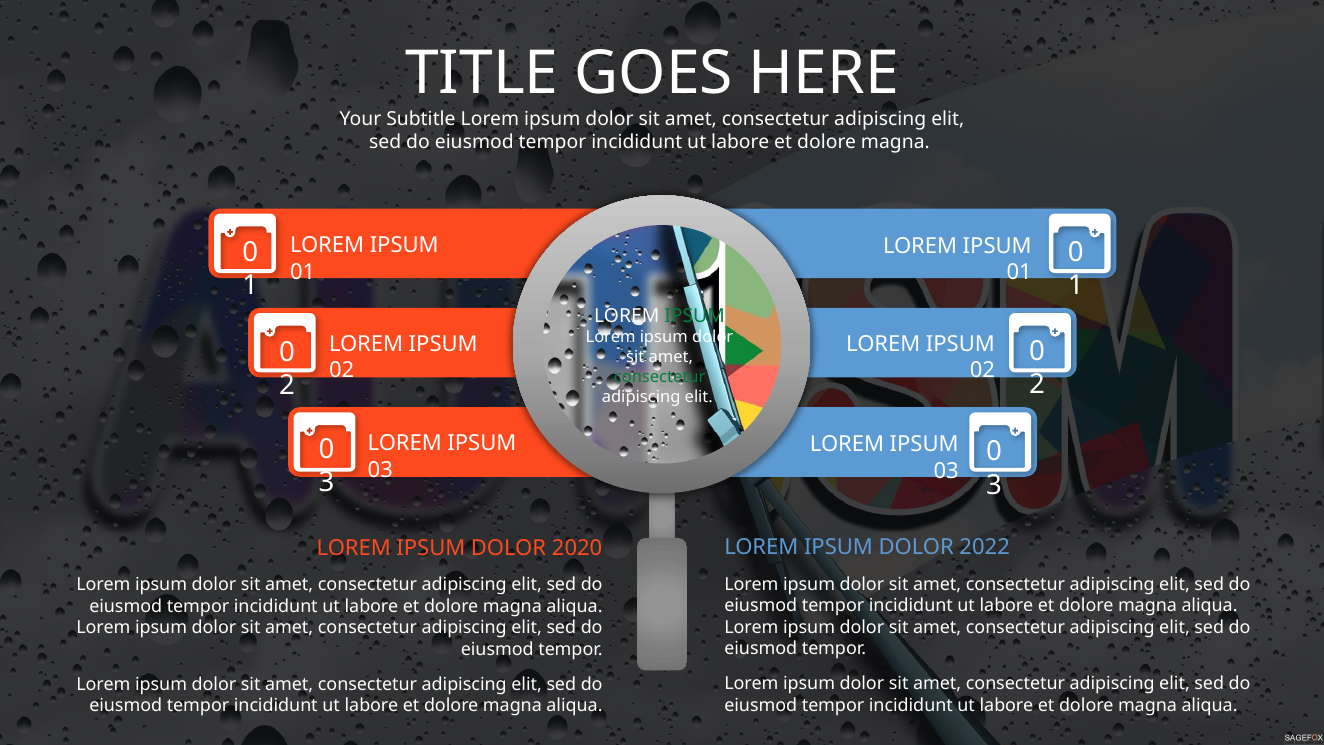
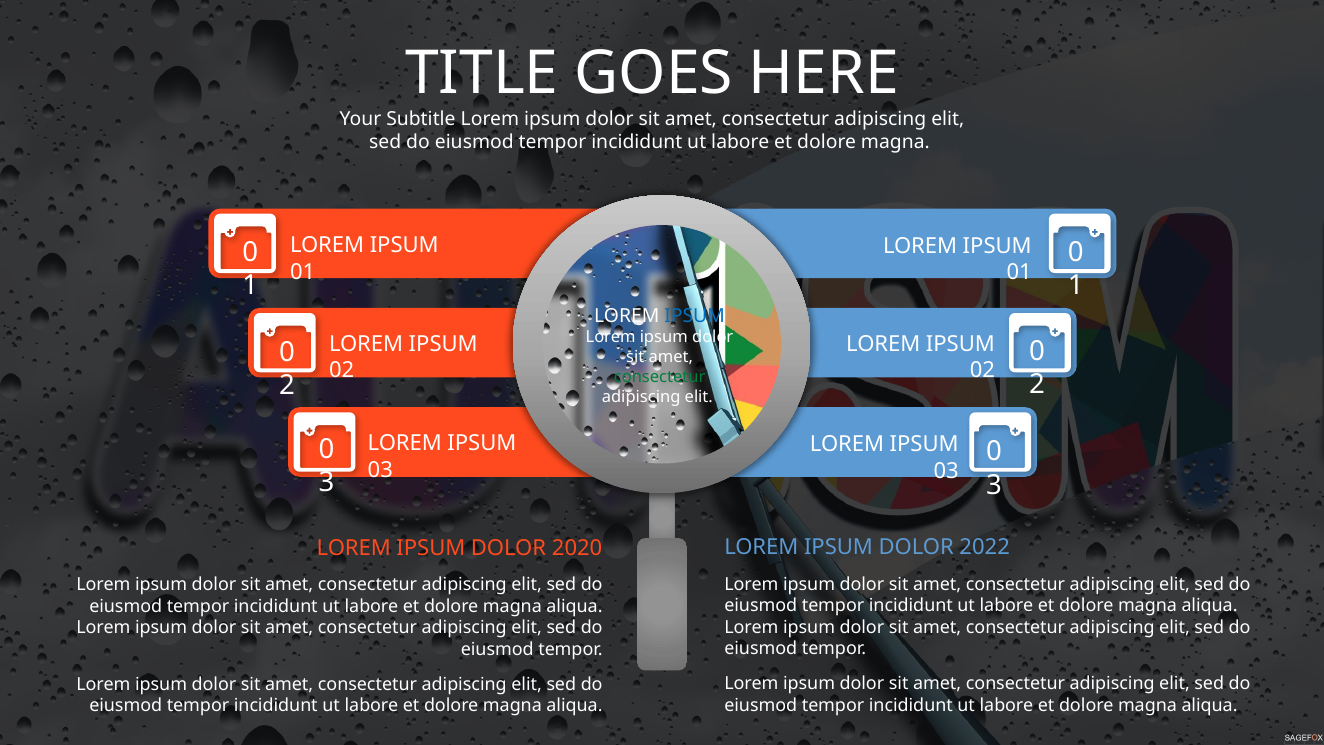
IPSUM at (695, 316) colour: green -> blue
